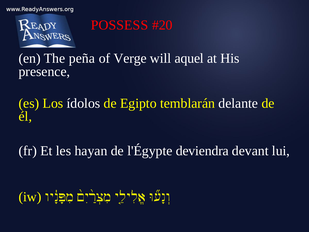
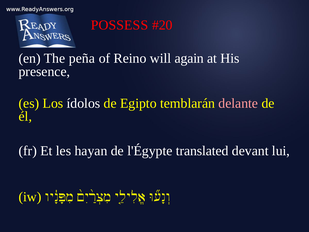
Verge: Verge -> Reino
aquel: aquel -> again
delante colour: white -> pink
deviendra: deviendra -> translated
